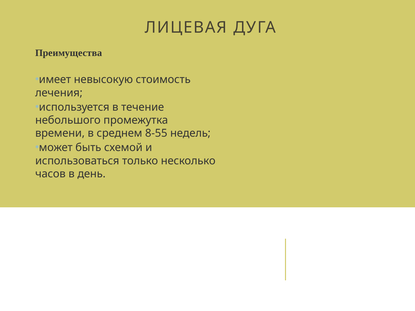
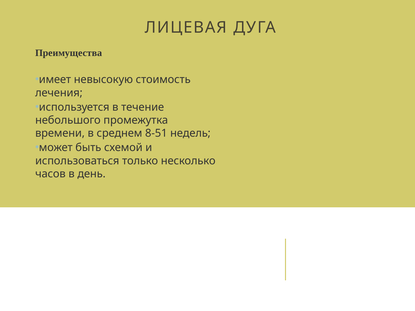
8-55: 8-55 -> 8-51
